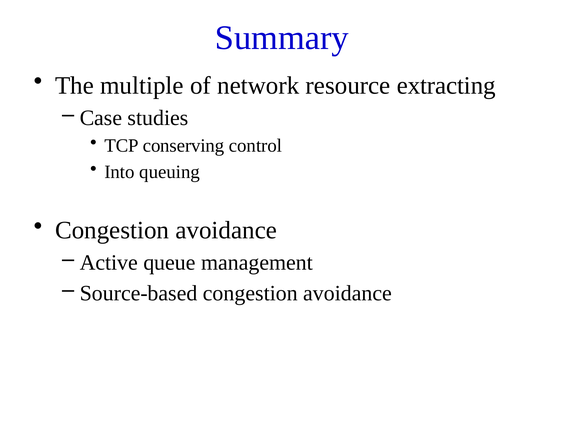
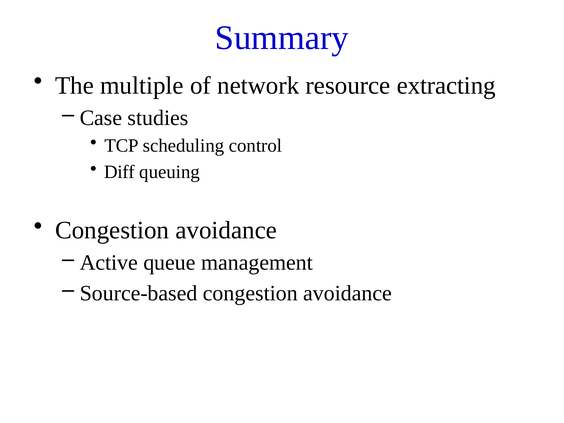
conserving: conserving -> scheduling
Into: Into -> Diff
